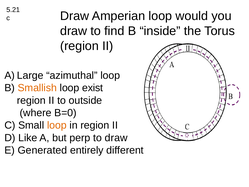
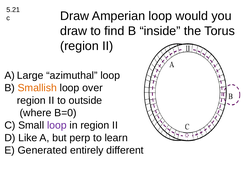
exist: exist -> over
loop at (57, 125) colour: orange -> purple
to draw: draw -> learn
